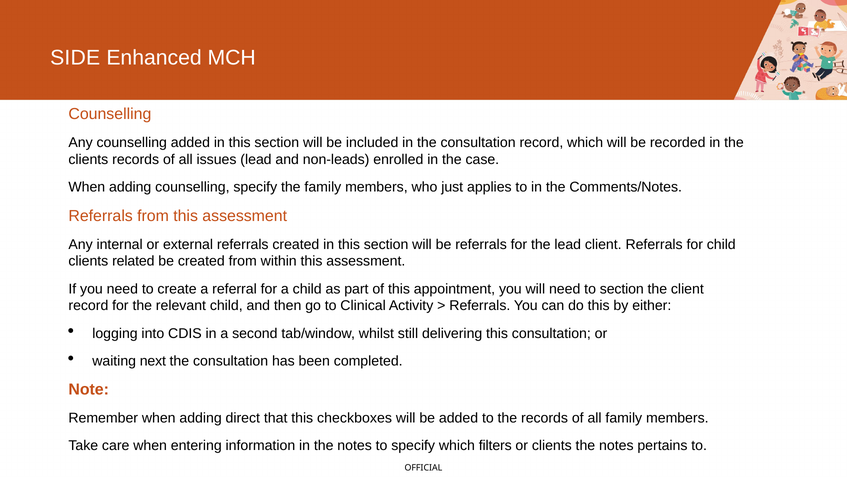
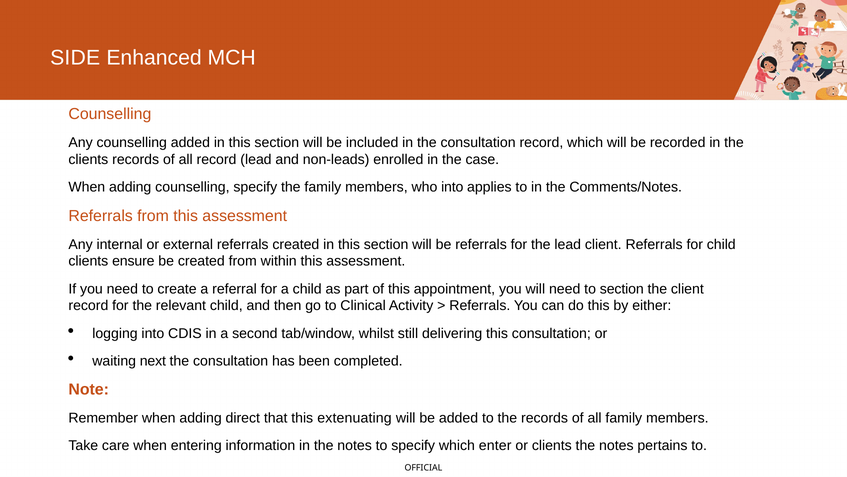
all issues: issues -> record
who just: just -> into
related: related -> ensure
checkboxes: checkboxes -> extenuating
filters: filters -> enter
